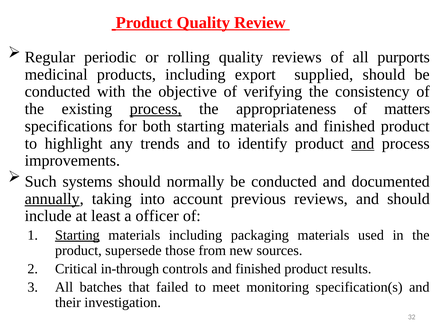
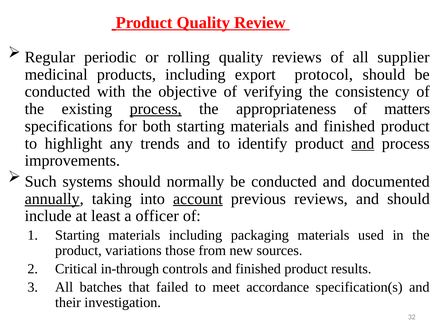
purports: purports -> supplier
supplied: supplied -> protocol
account underline: none -> present
Starting at (77, 235) underline: present -> none
supersede: supersede -> variations
monitoring: monitoring -> accordance
